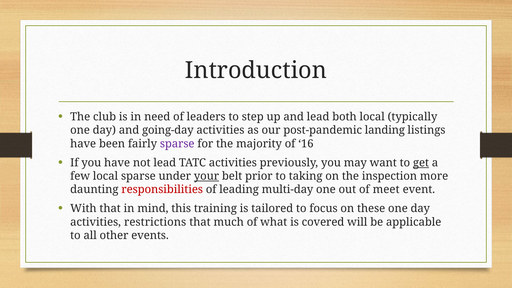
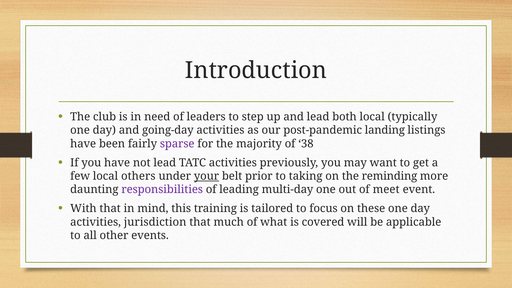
16: 16 -> 38
get underline: present -> none
local sparse: sparse -> others
inspection: inspection -> reminding
responsibilities colour: red -> purple
restrictions: restrictions -> jurisdiction
